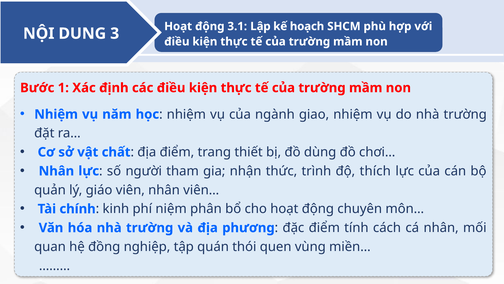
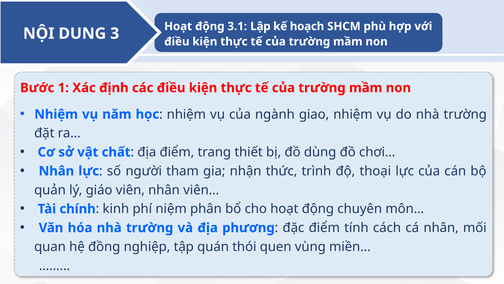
thích: thích -> thoại
